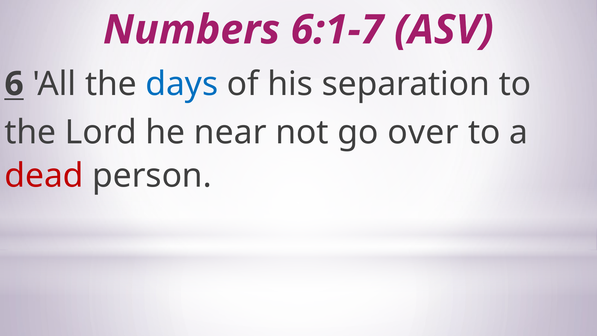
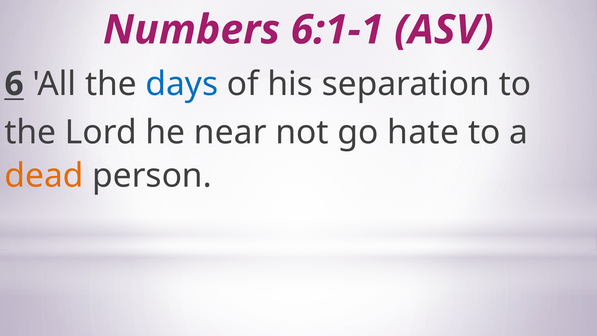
6:1-7: 6:1-7 -> 6:1-1
over: over -> hate
dead colour: red -> orange
